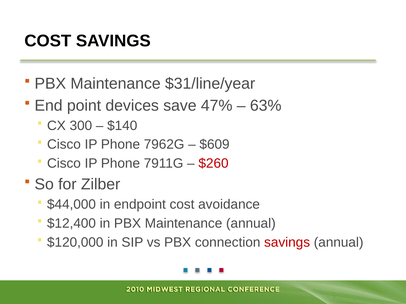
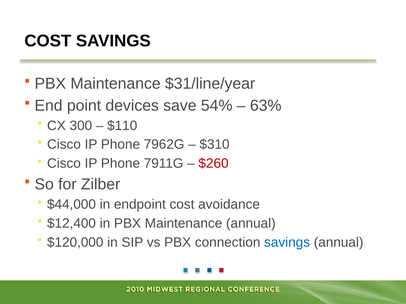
47%: 47% -> 54%
$140: $140 -> $110
$609: $609 -> $310
savings at (287, 243) colour: red -> blue
